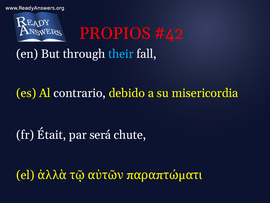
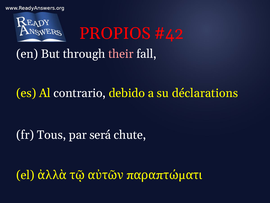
their colour: light blue -> pink
misericordia: misericordia -> déclarations
Était: Était -> Tous
